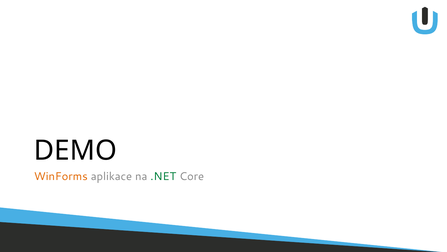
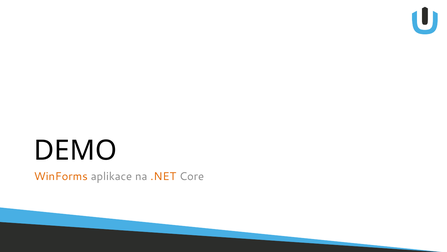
.NET colour: green -> orange
